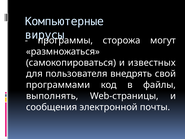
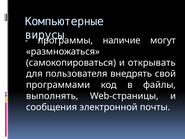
сторожа: сторожа -> наличие
известных: известных -> открывать
